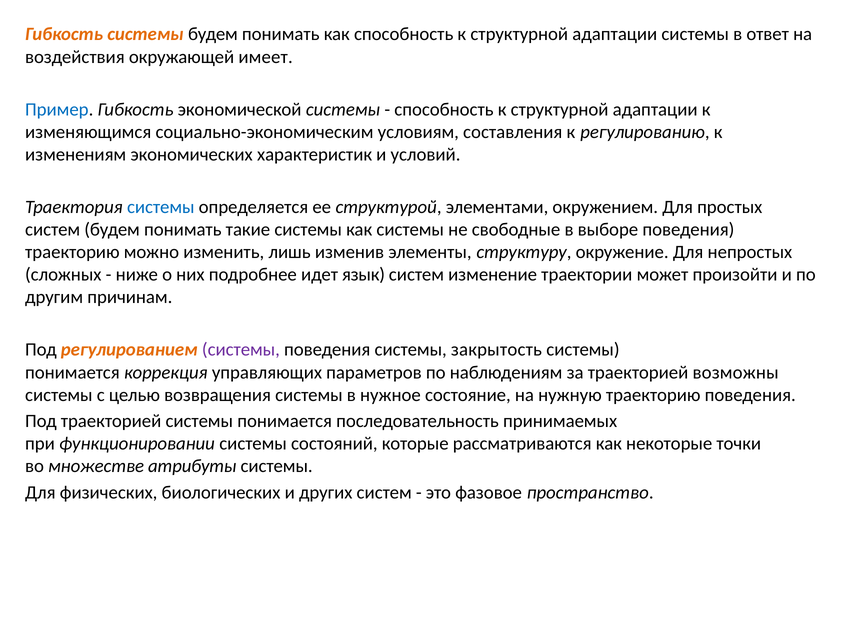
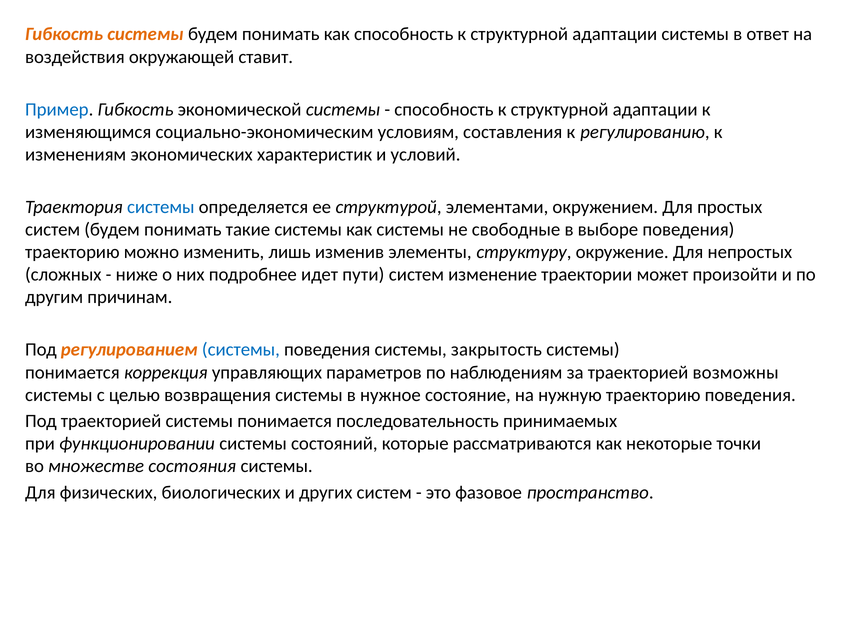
имеет: имеет -> ставит
язык: язык -> пути
системы at (241, 350) colour: purple -> blue
атрибуты: атрибуты -> состояния
